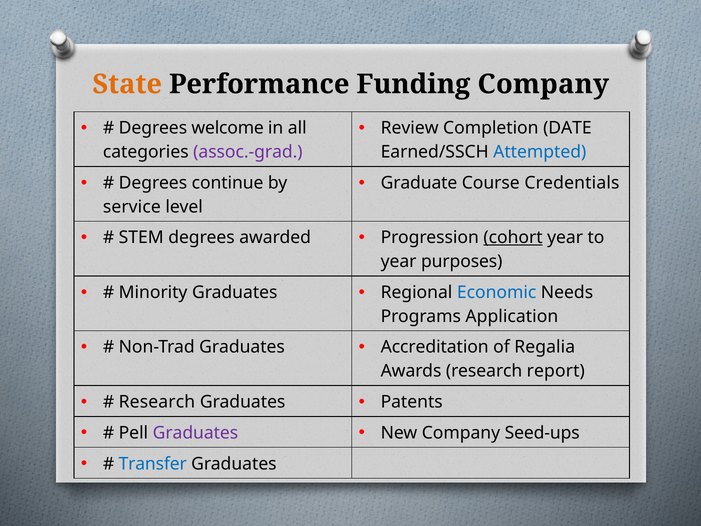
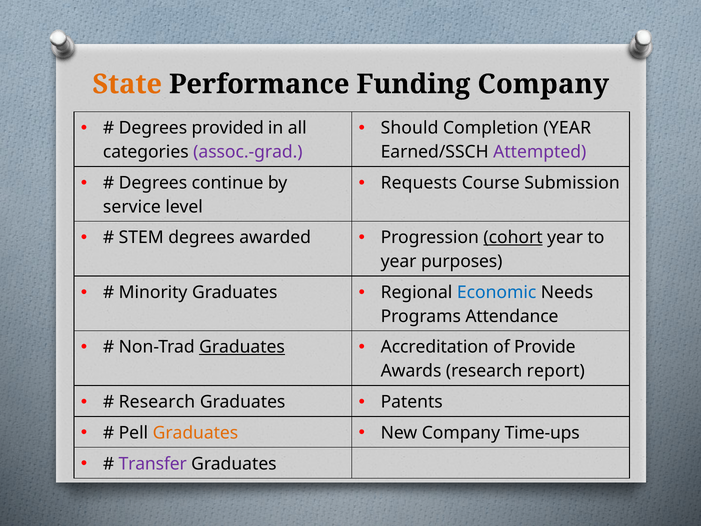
welcome: welcome -> provided
Review: Review -> Should
Completion DATE: DATE -> YEAR
Attempted colour: blue -> purple
Graduate: Graduate -> Requests
Credentials: Credentials -> Submission
Application: Application -> Attendance
Graduates at (242, 347) underline: none -> present
Regalia: Regalia -> Provide
Graduates at (195, 433) colour: purple -> orange
Seed-ups: Seed-ups -> Time-ups
Transfer colour: blue -> purple
